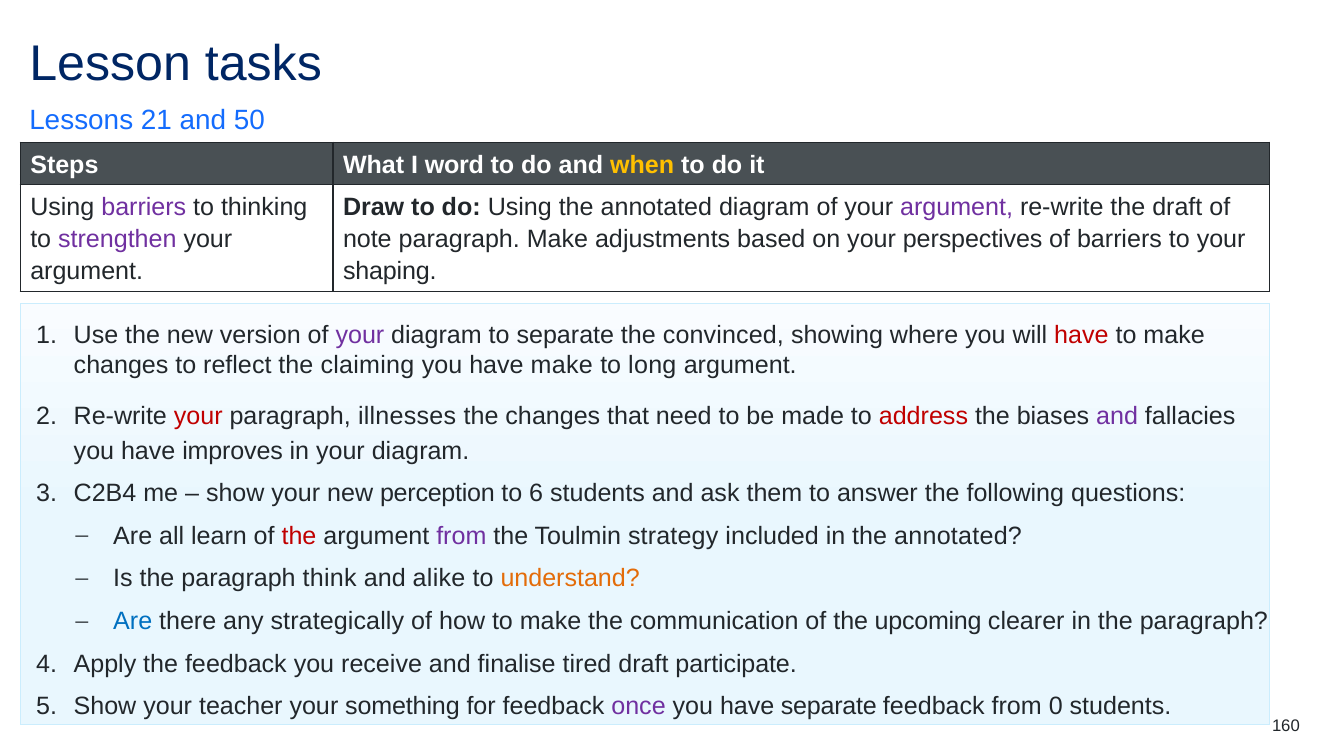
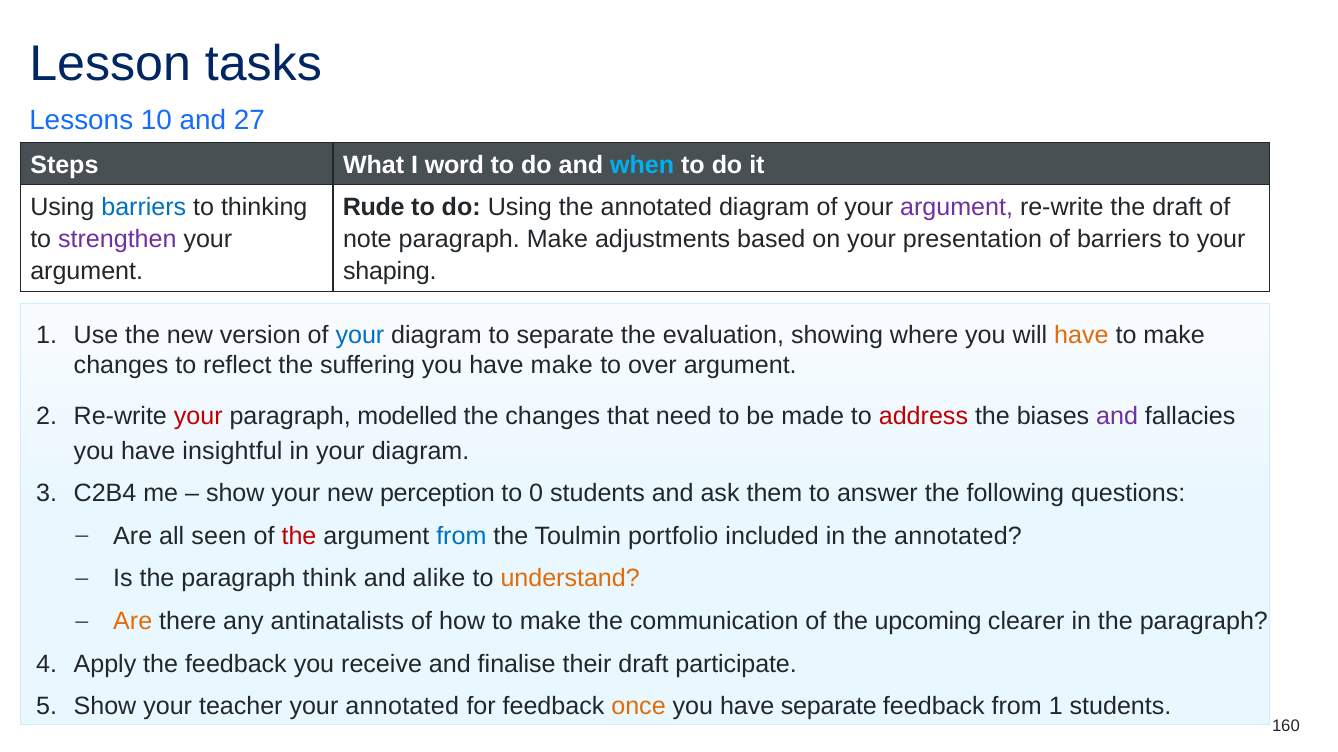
21: 21 -> 10
50: 50 -> 27
when colour: yellow -> light blue
barriers at (144, 208) colour: purple -> blue
Draw: Draw -> Rude
perspectives: perspectives -> presentation
your at (360, 336) colour: purple -> blue
convinced: convinced -> evaluation
have at (1081, 336) colour: red -> orange
claiming: claiming -> suffering
long: long -> over
illnesses: illnesses -> modelled
improves: improves -> insightful
6: 6 -> 0
learn: learn -> seen
from at (461, 537) colour: purple -> blue
strategy: strategy -> portfolio
Are at (133, 622) colour: blue -> orange
strategically: strategically -> antinatalists
tired: tired -> their
your something: something -> annotated
once colour: purple -> orange
from 0: 0 -> 1
